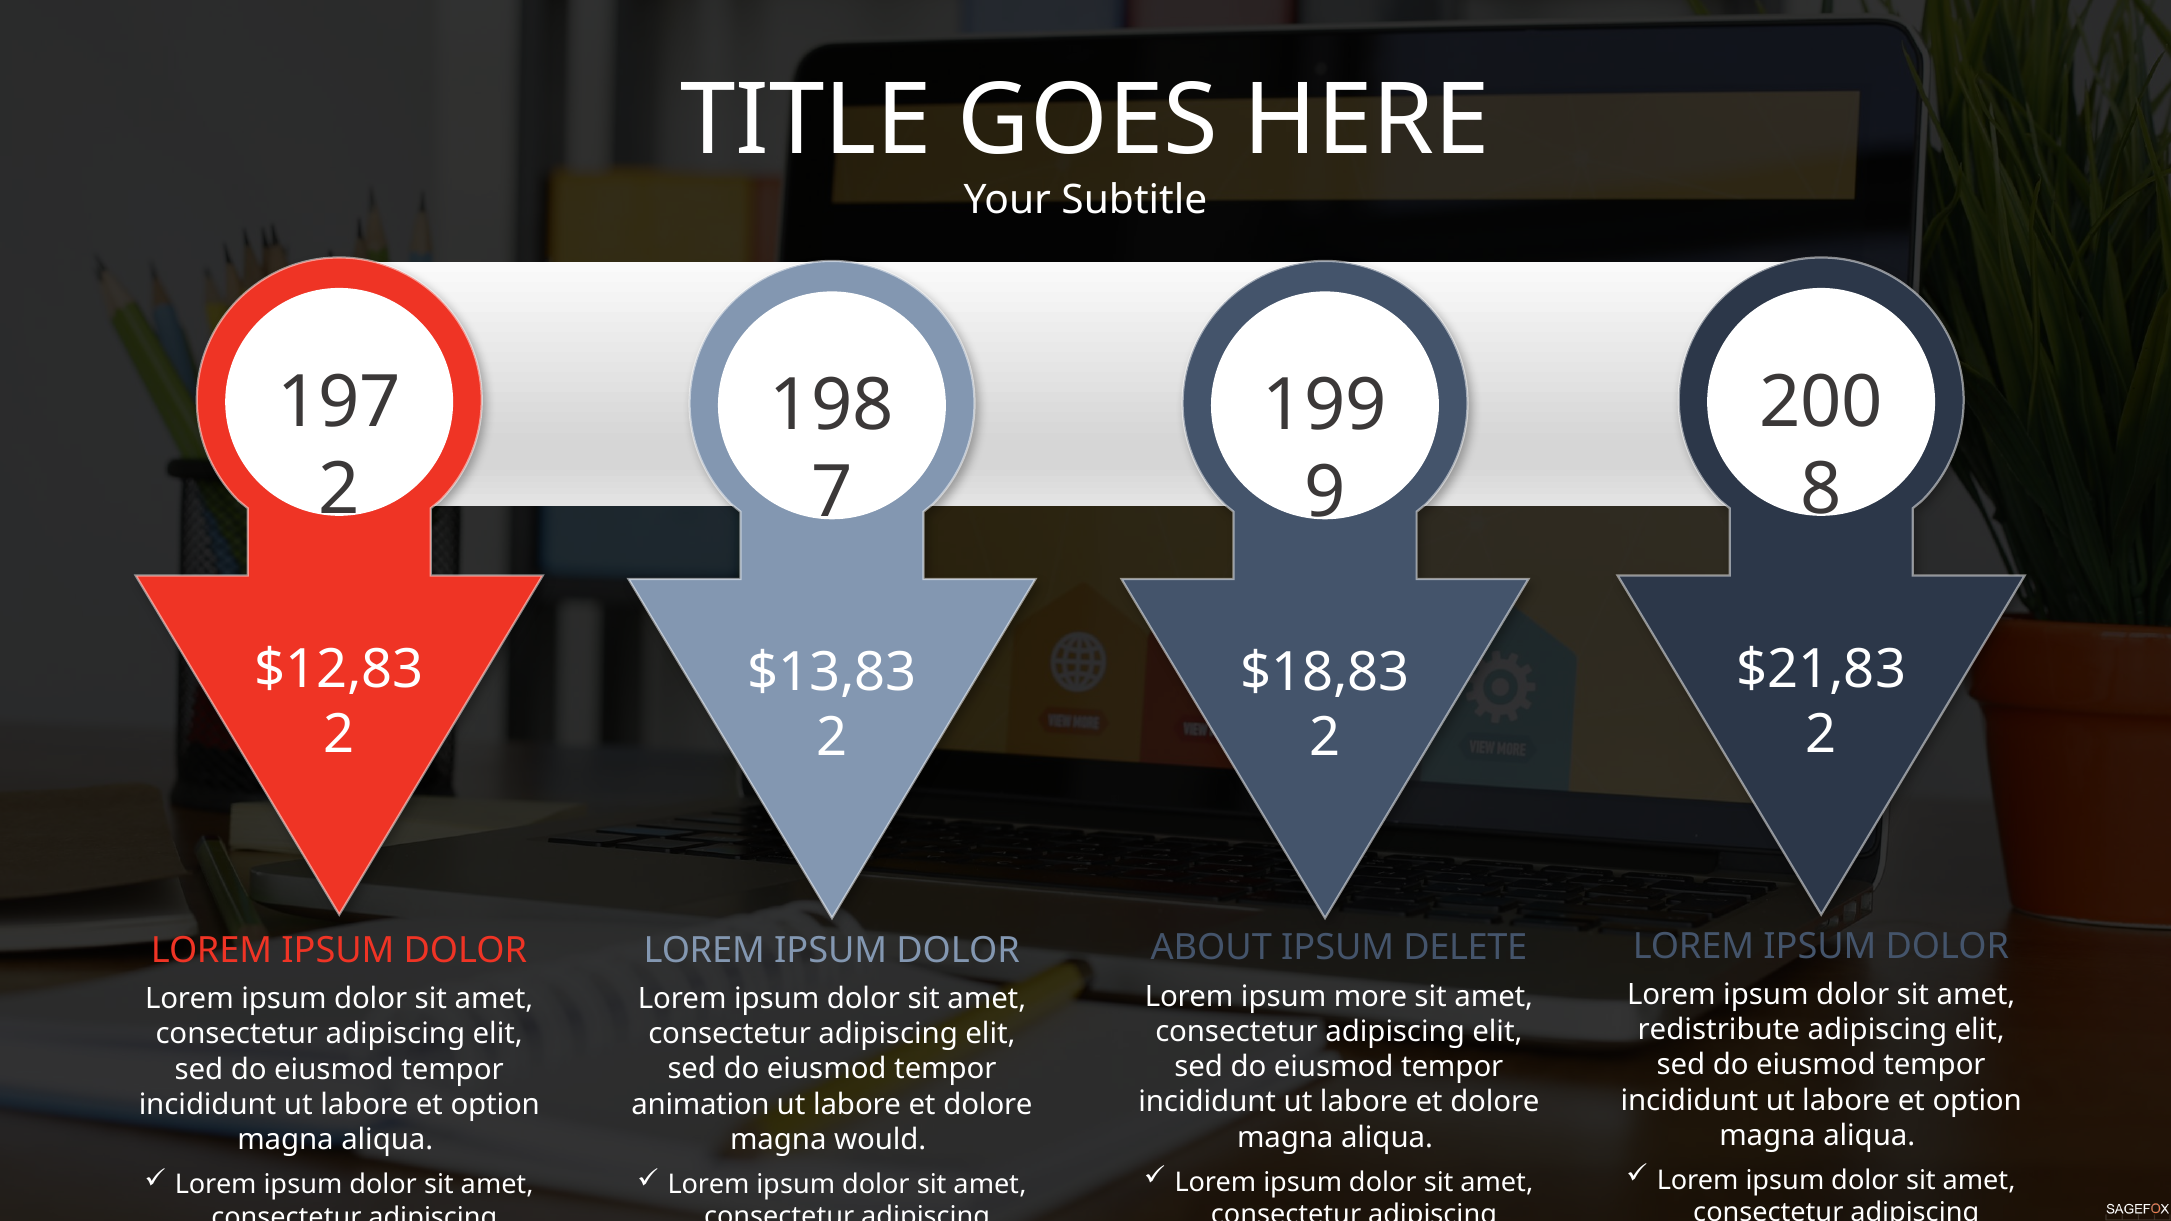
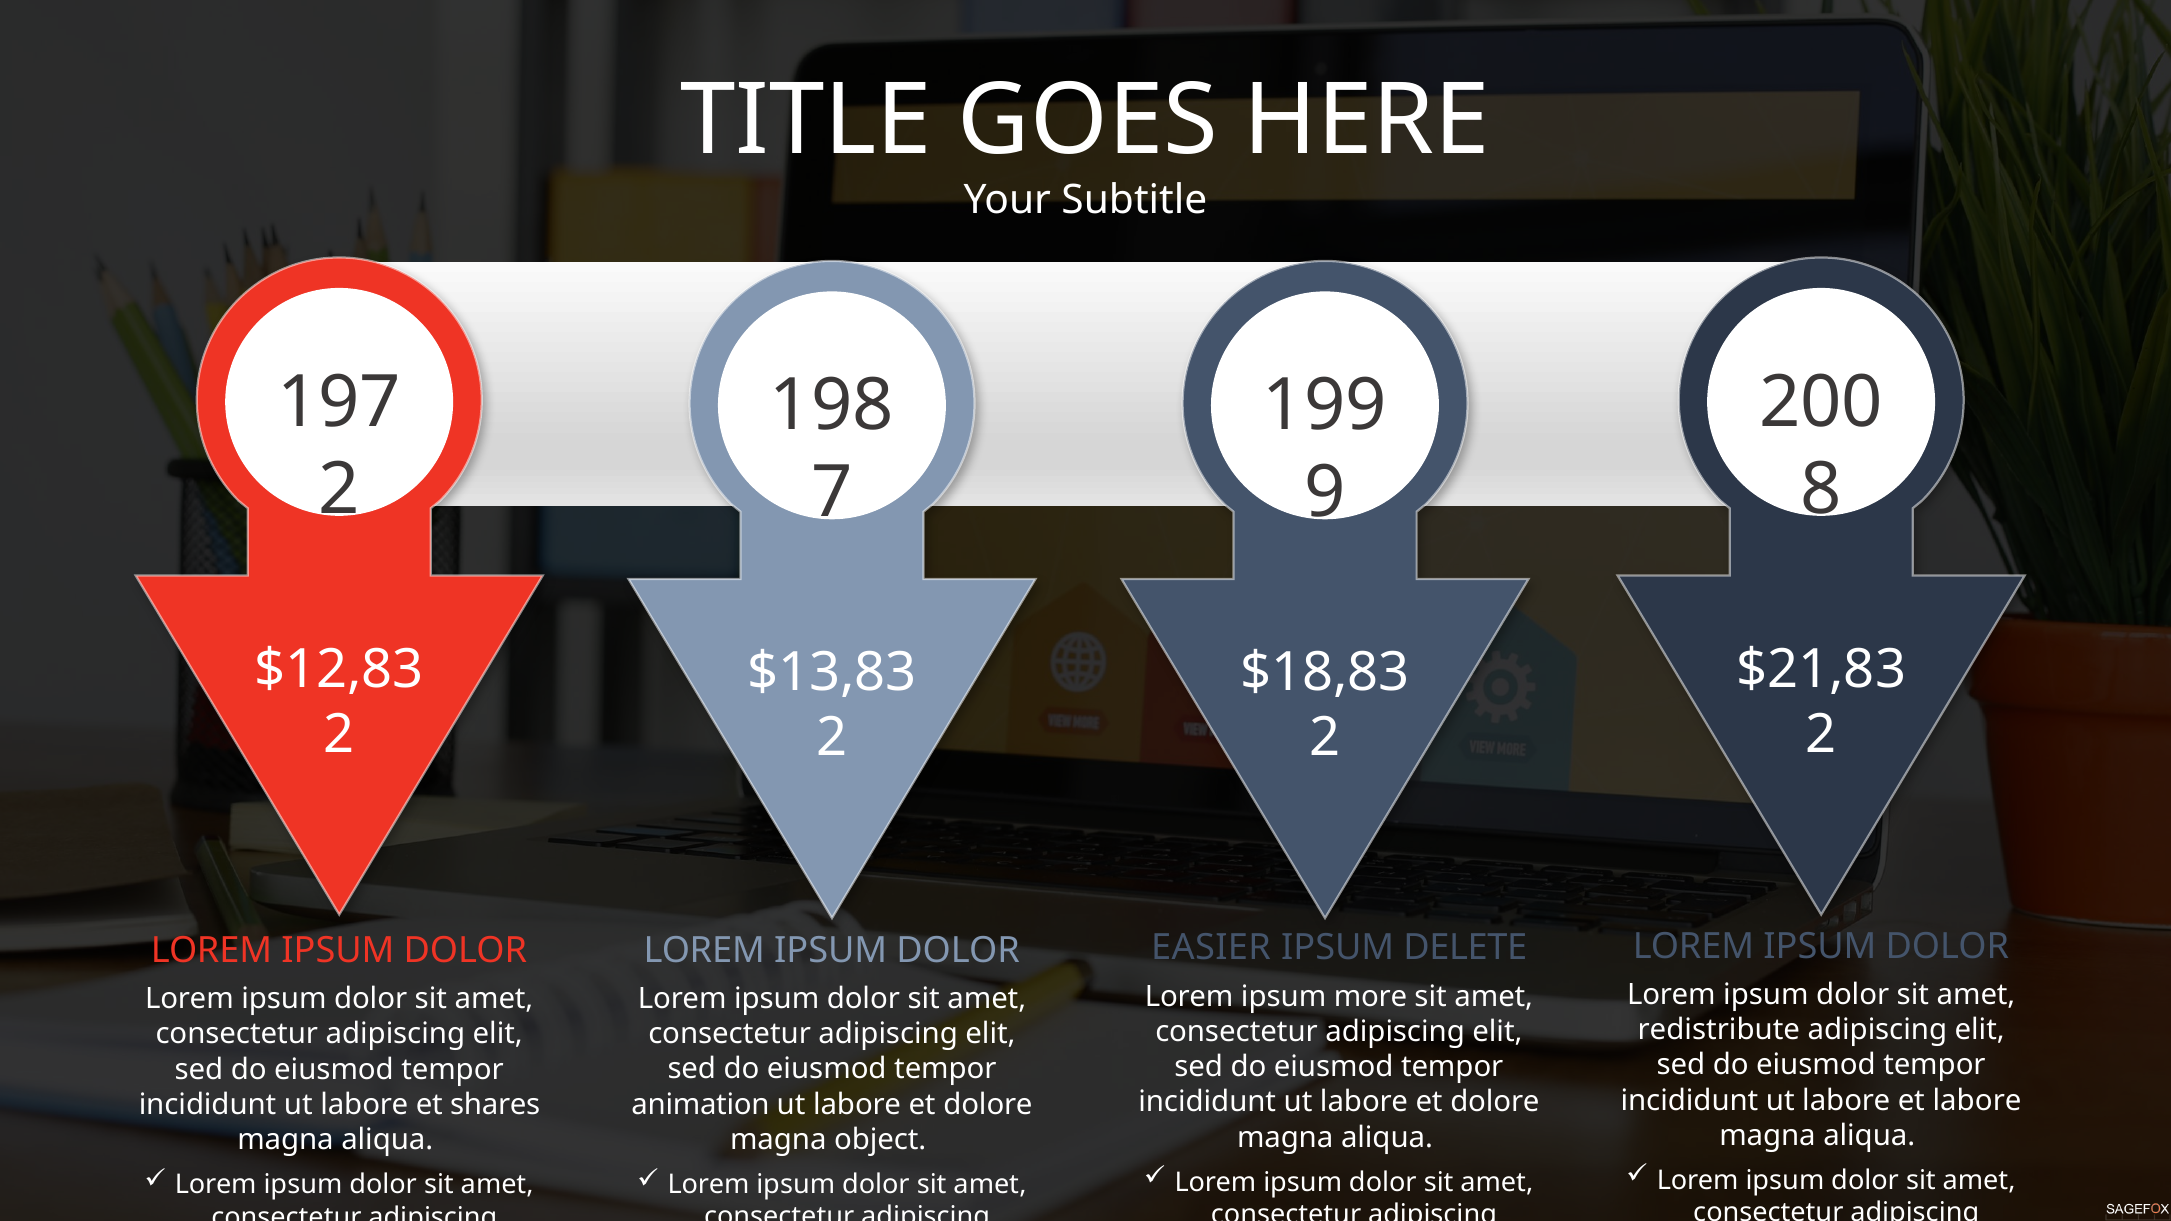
ABOUT: ABOUT -> EASIER
option at (1977, 1101): option -> labore
option at (495, 1105): option -> shares
would: would -> object
